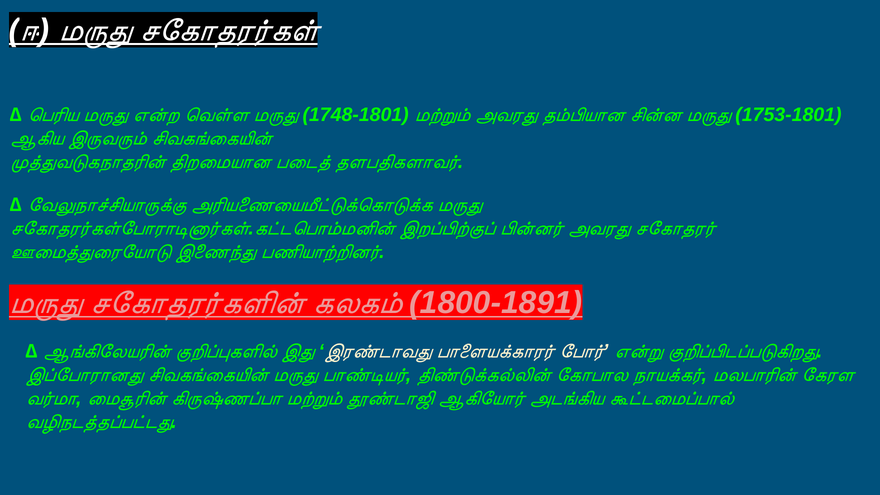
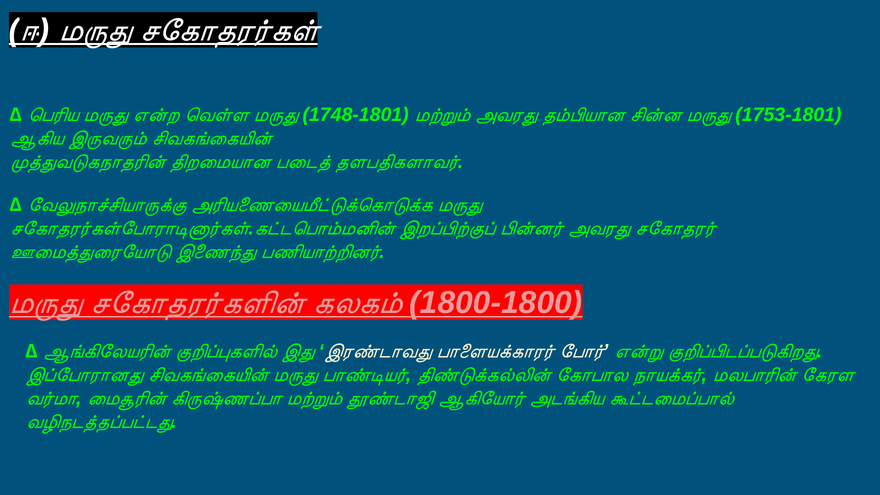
1800-1891: 1800-1891 -> 1800-1800
